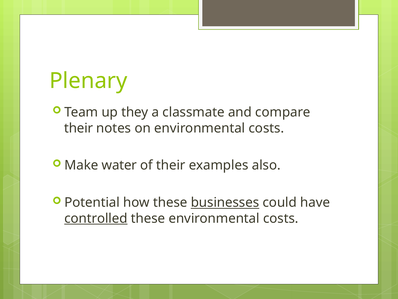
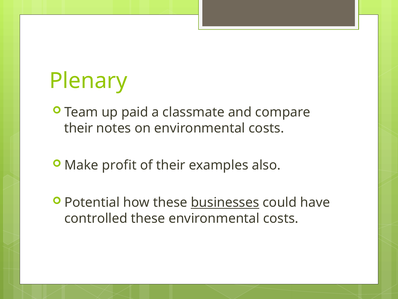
they: they -> paid
water: water -> profit
controlled underline: present -> none
